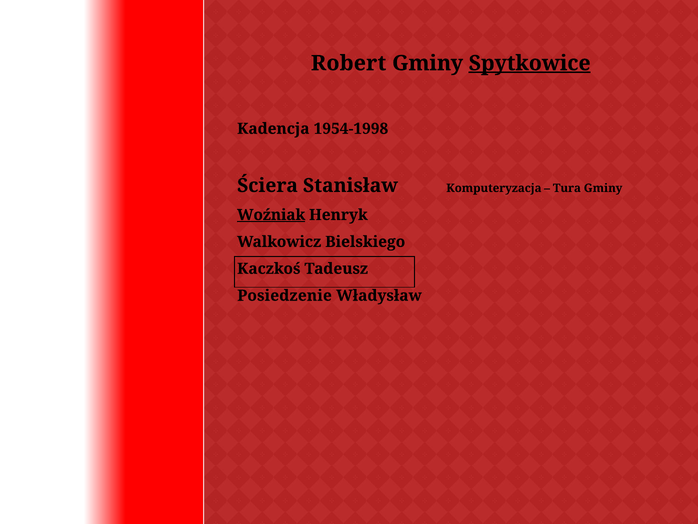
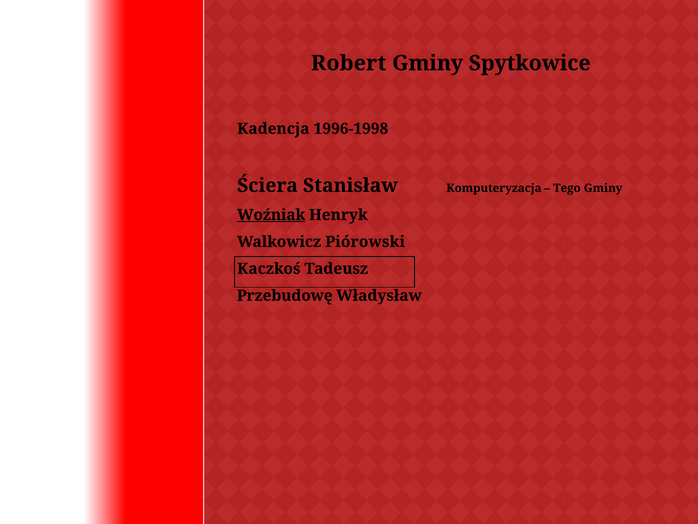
Spytkowice underline: present -> none
1954-1998: 1954-1998 -> 1996-1998
Tura: Tura -> Tego
Bielskiego: Bielskiego -> Piórowski
Posiedzenie: Posiedzenie -> Przebudowę
